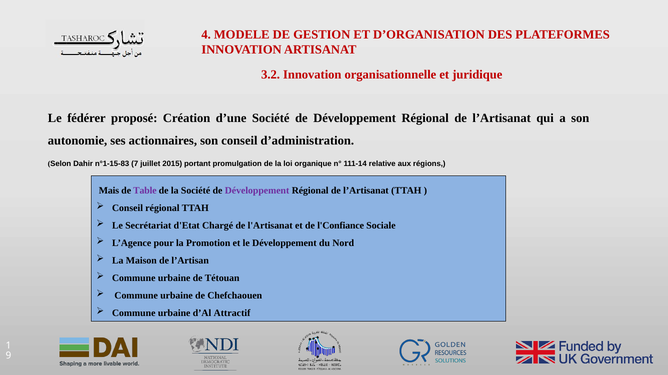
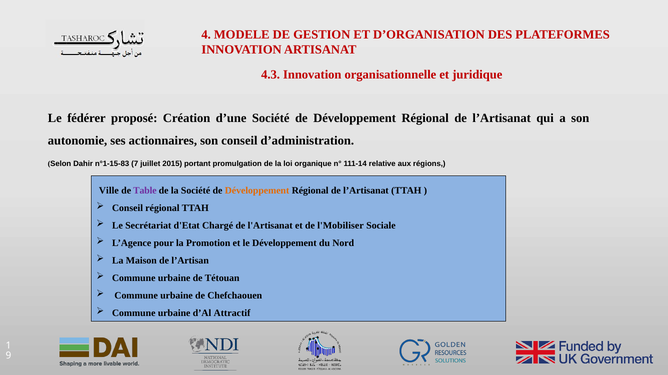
3.2: 3.2 -> 4.3
Mais: Mais -> Ville
Développement at (257, 191) colour: purple -> orange
l'Confiance: l'Confiance -> l'Mobiliser
